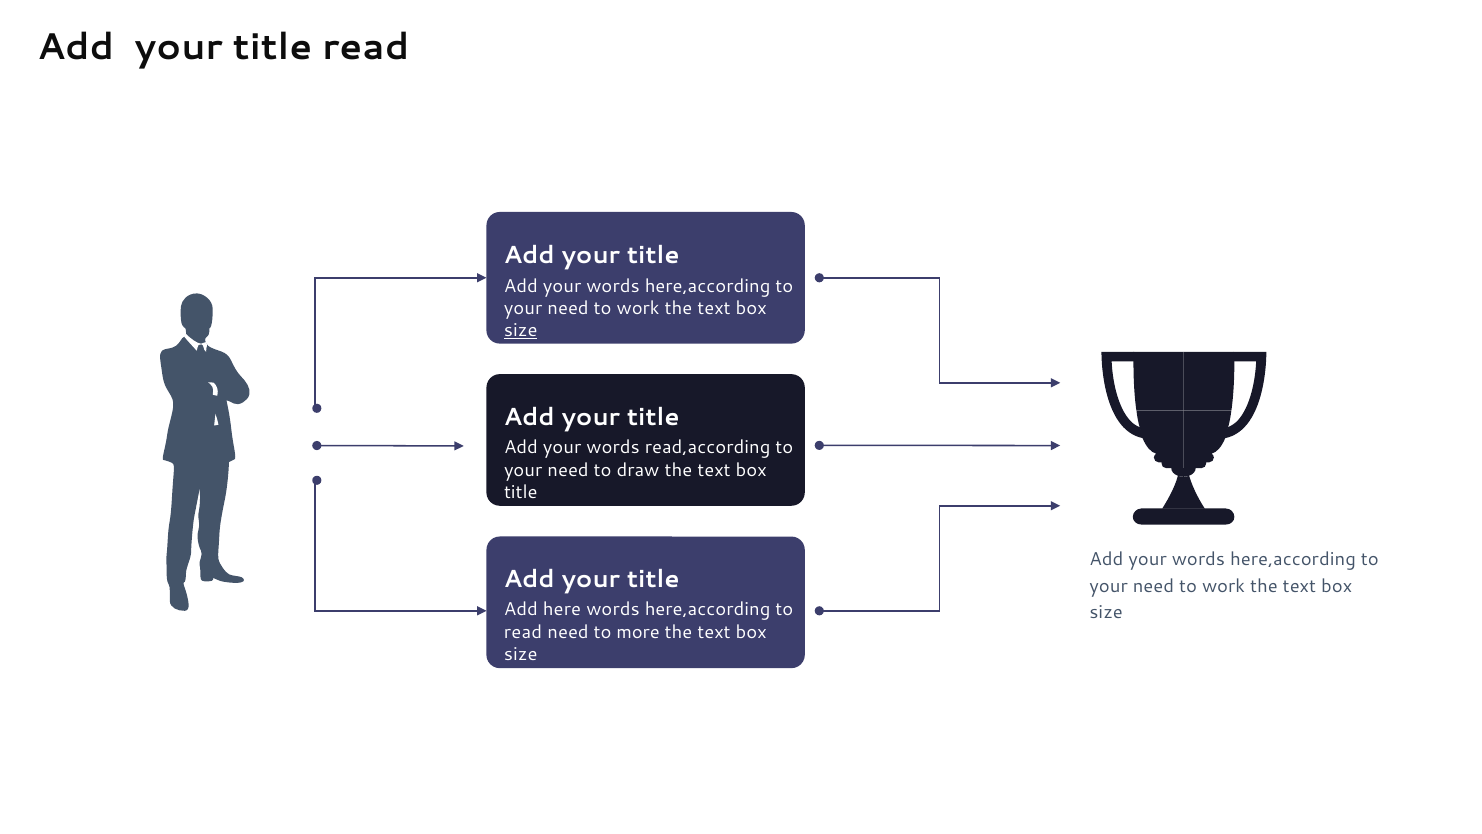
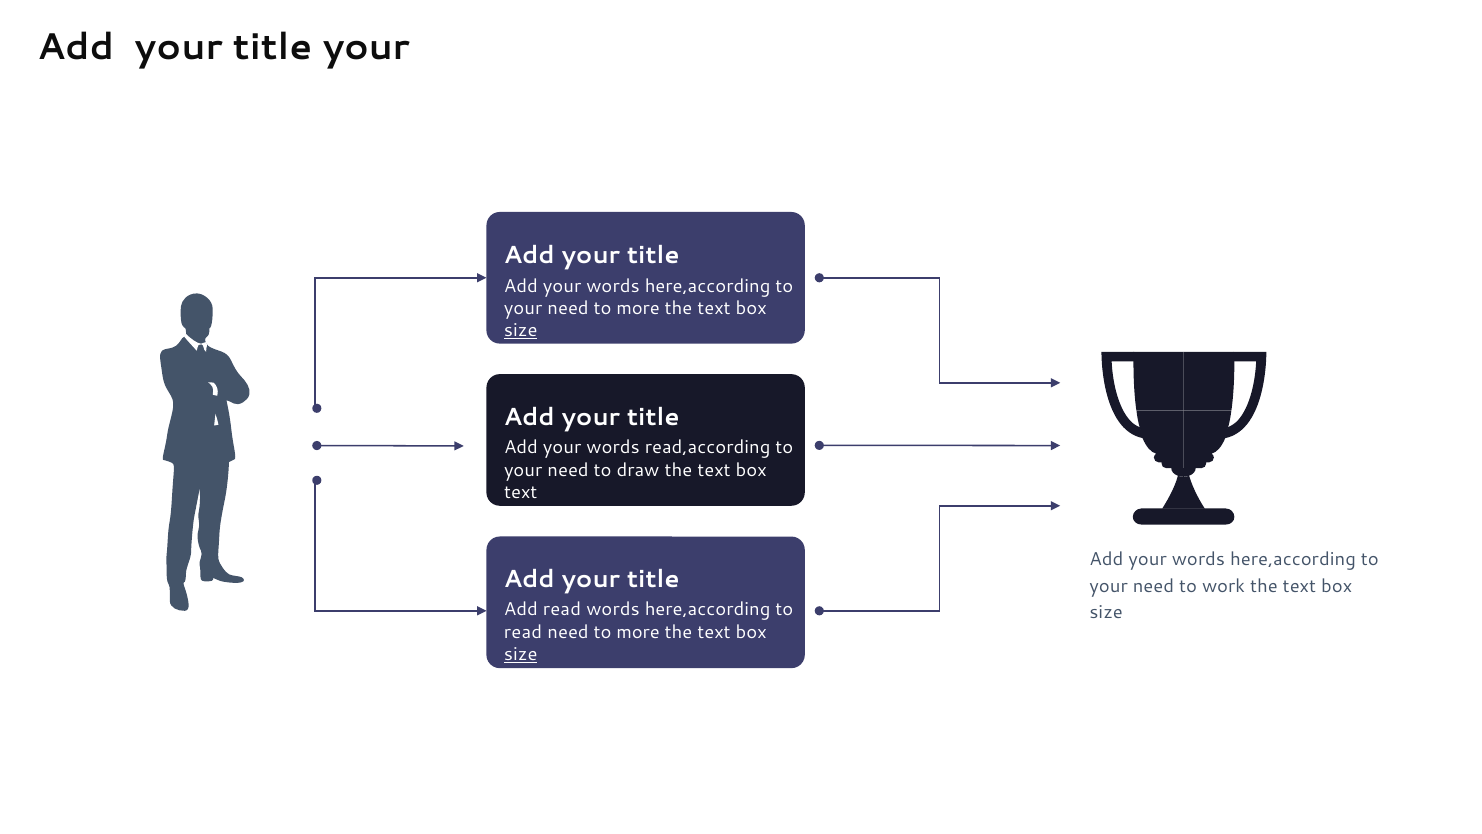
title read: read -> your
work at (638, 308): work -> more
title at (521, 492): title -> text
Add here: here -> read
size at (521, 654) underline: none -> present
